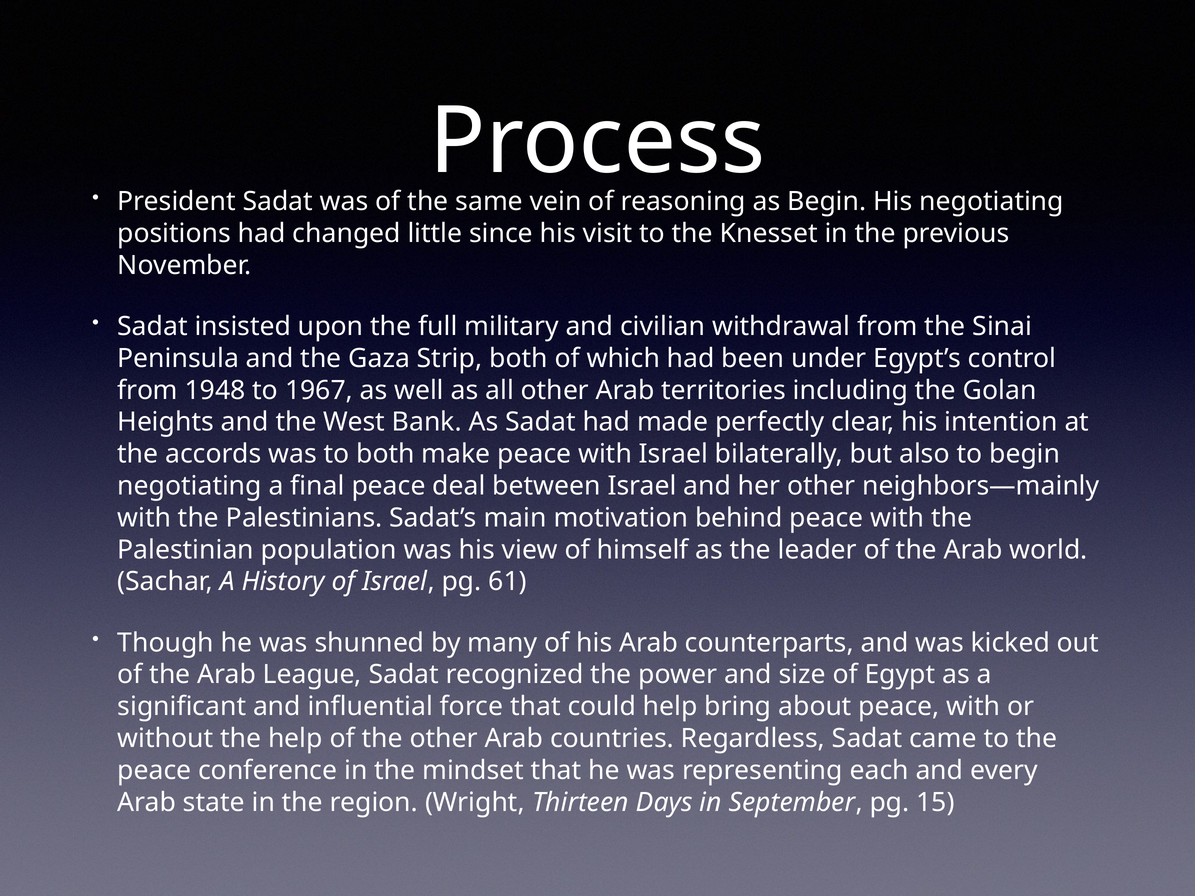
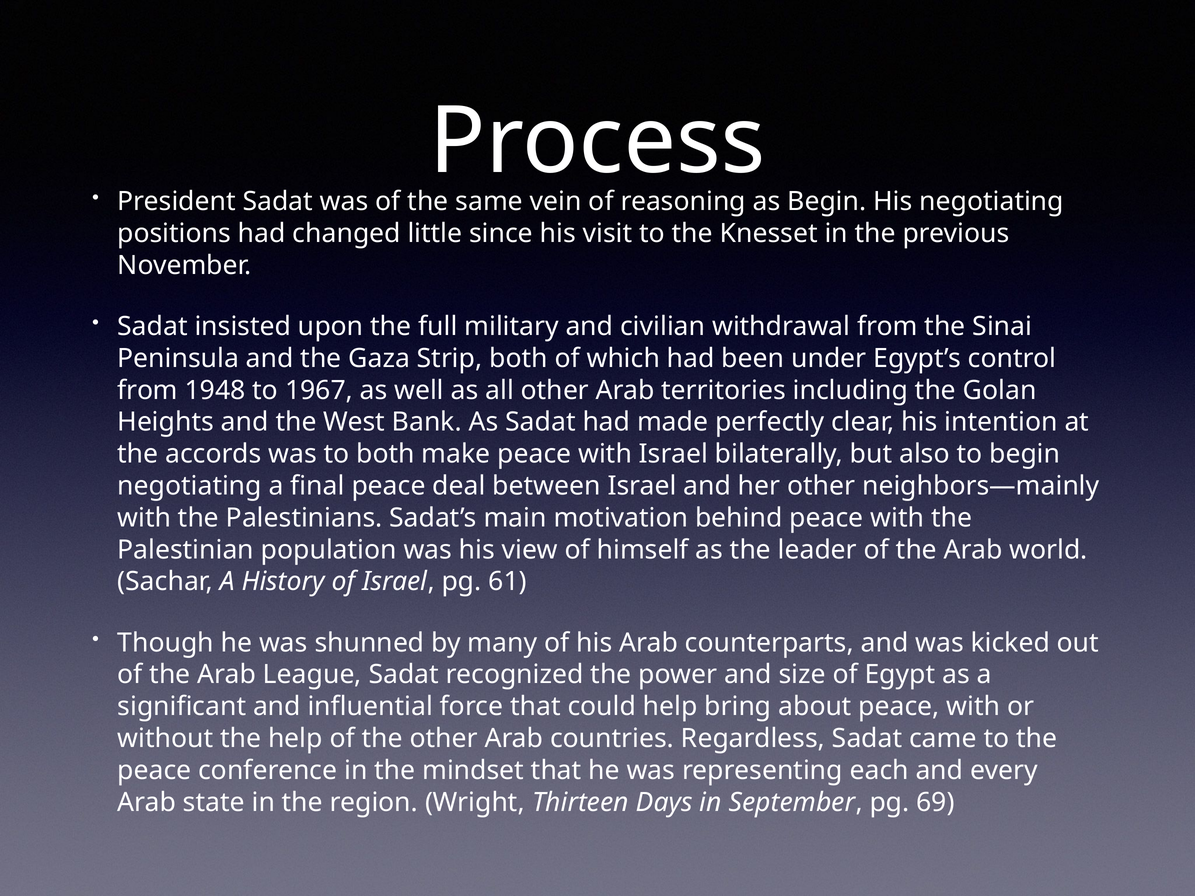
15: 15 -> 69
